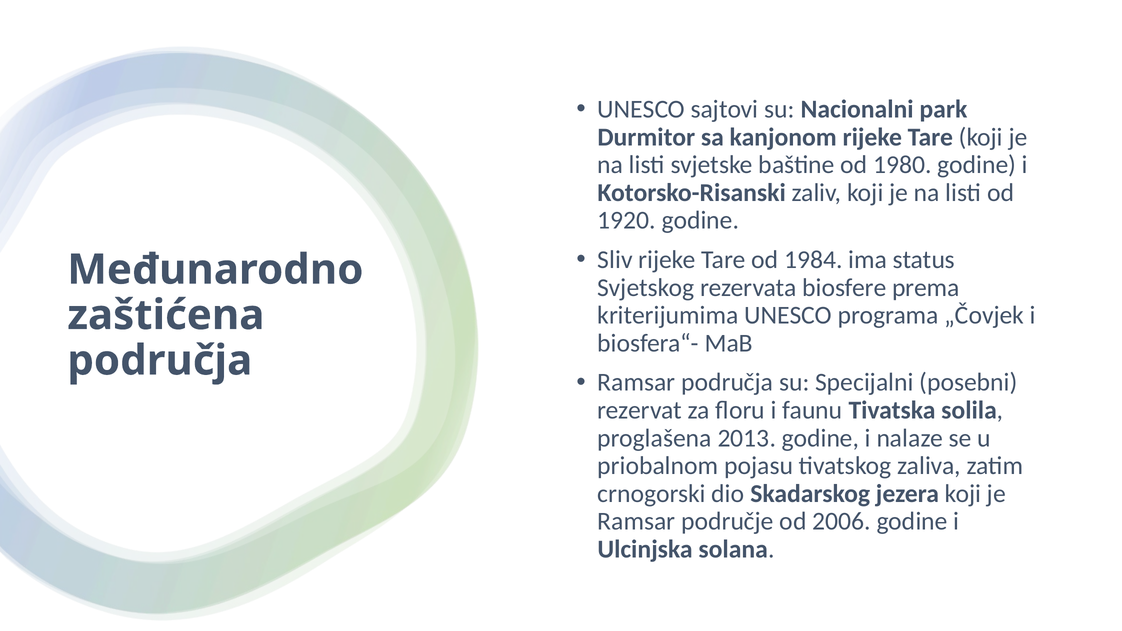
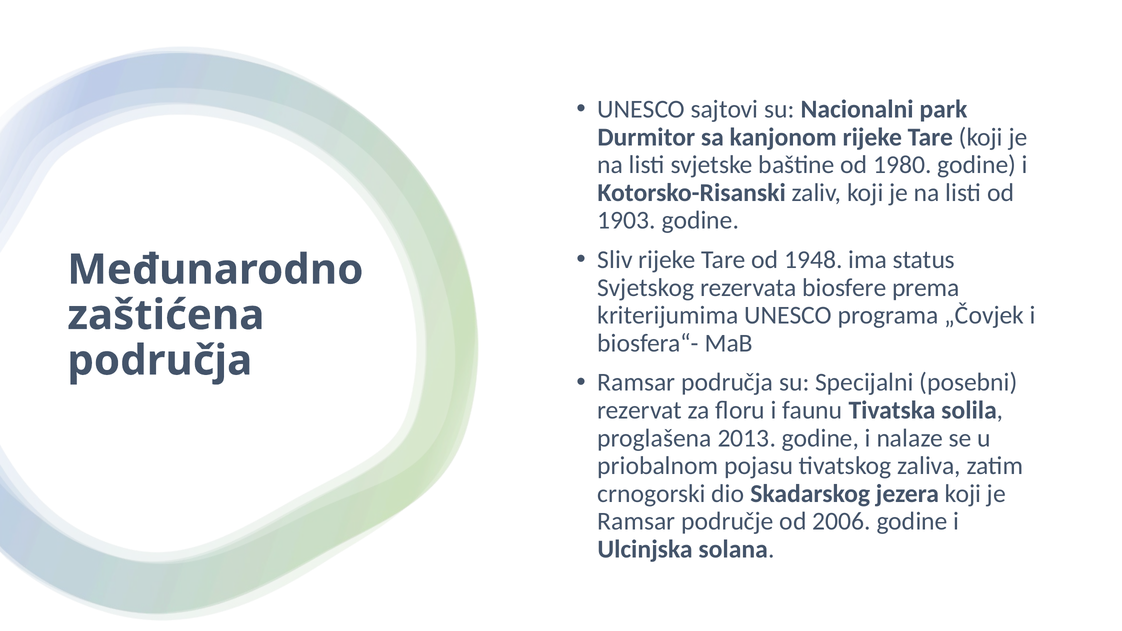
1920: 1920 -> 1903
1984: 1984 -> 1948
